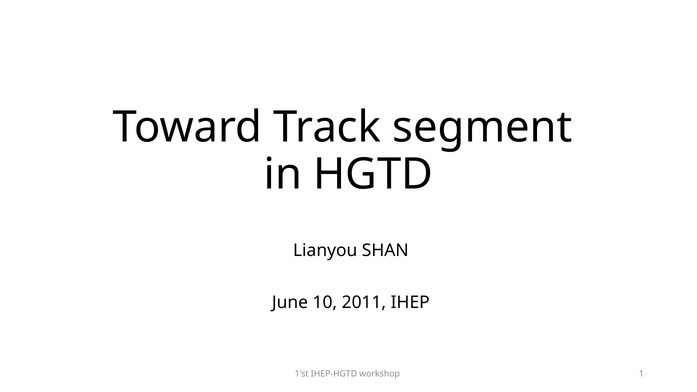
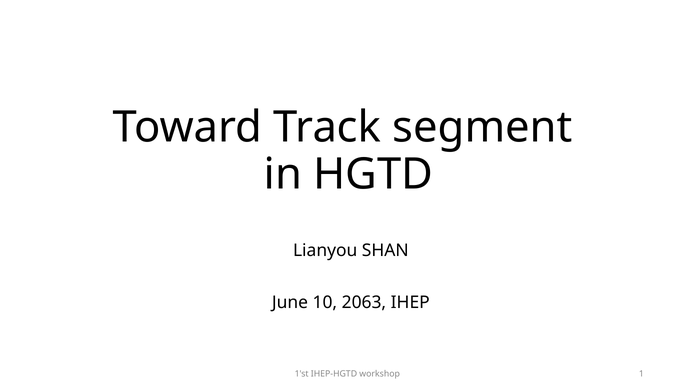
2011: 2011 -> 2063
